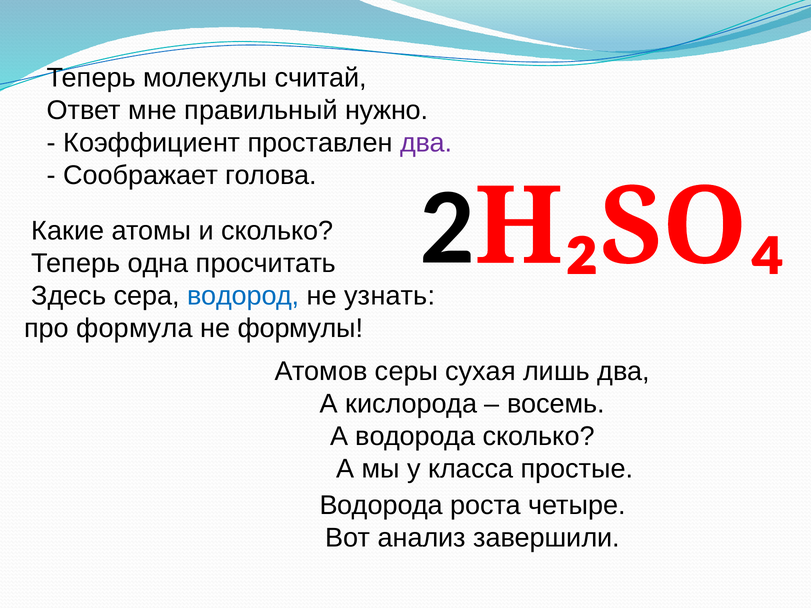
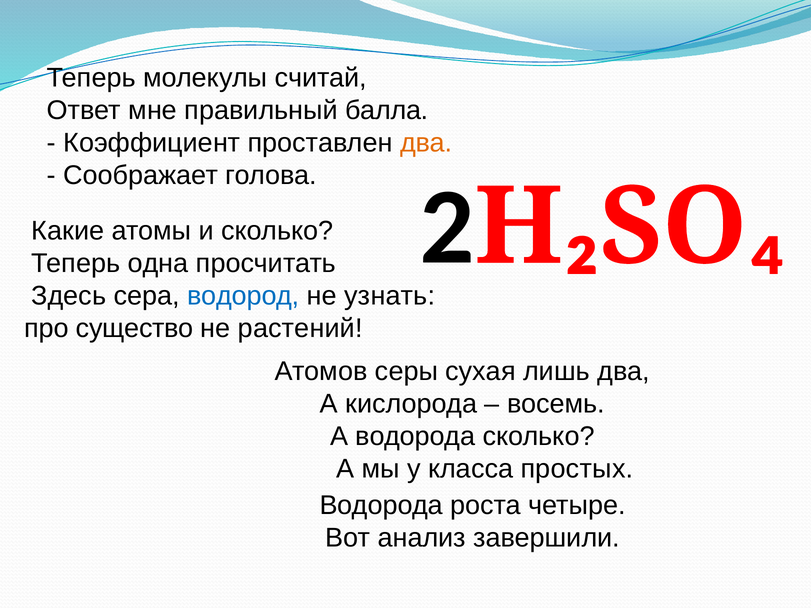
нужно: нужно -> балла
два at (426, 143) colour: purple -> orange
формула: формула -> существо
формулы: формулы -> растений
простые: простые -> простых
